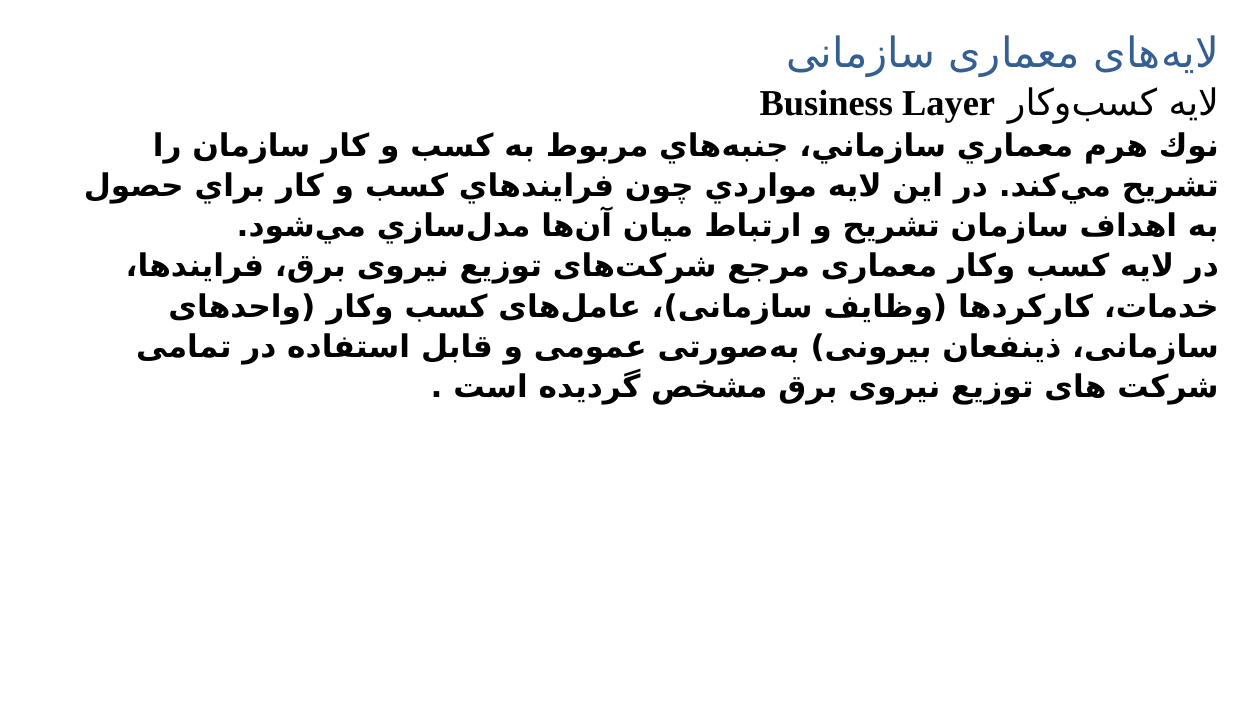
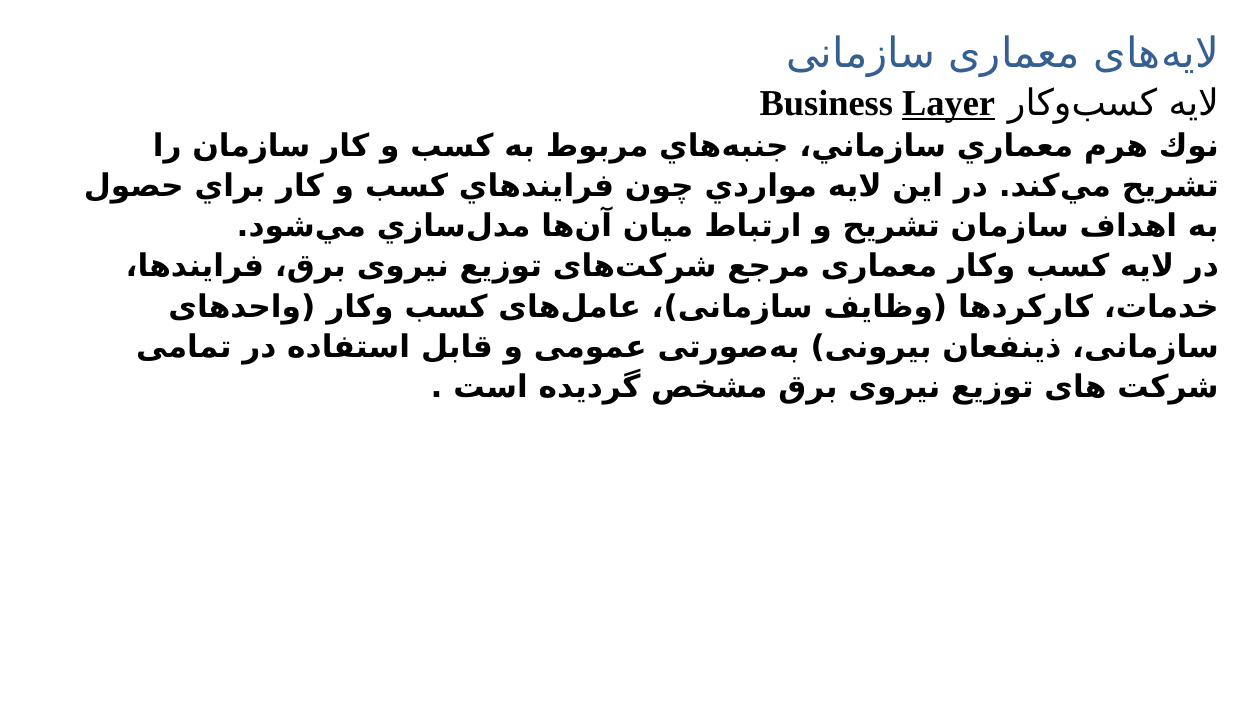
Layer underline: none -> present
